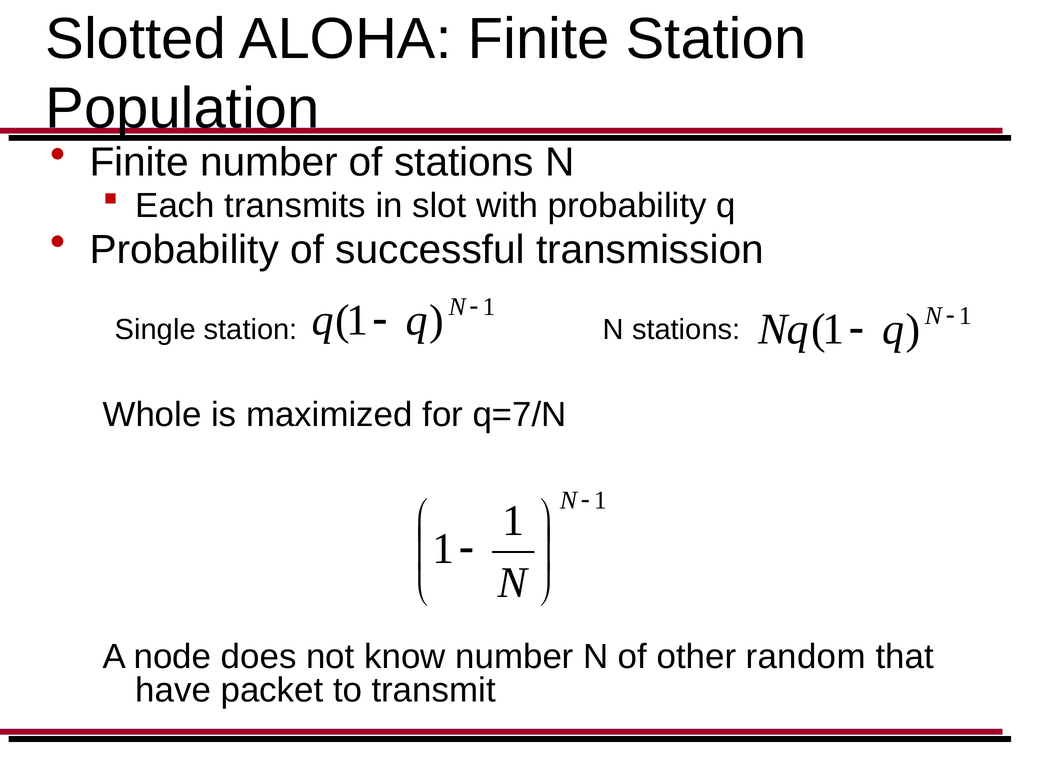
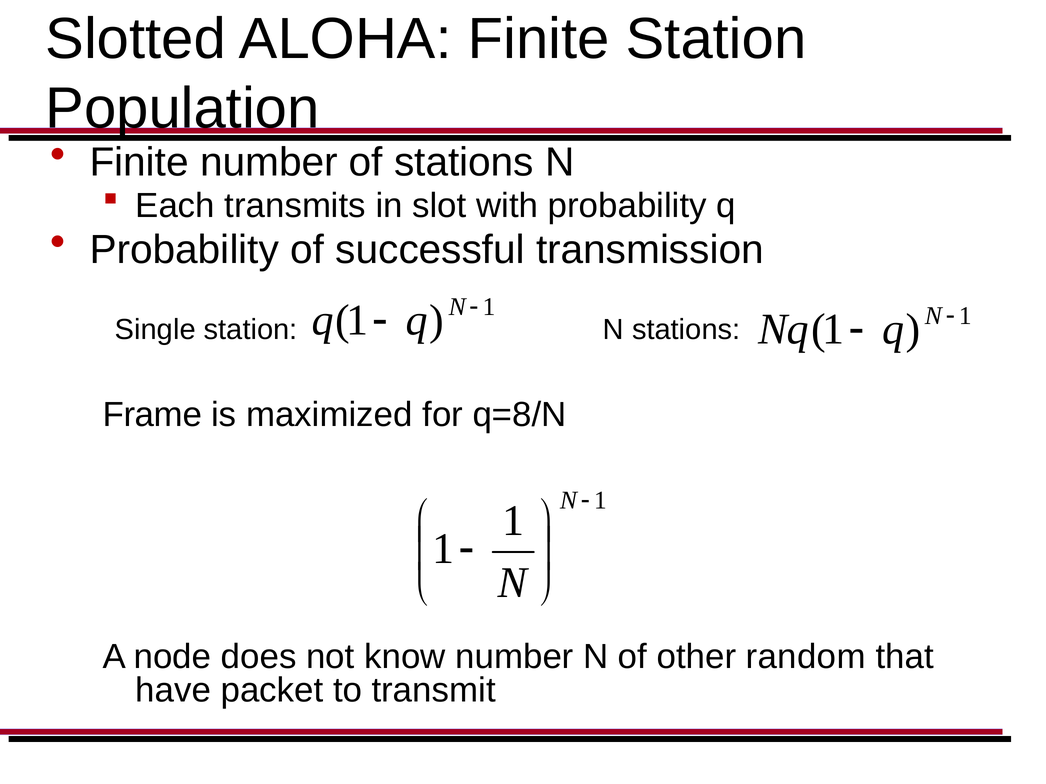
Whole: Whole -> Frame
q=7/N: q=7/N -> q=8/N
